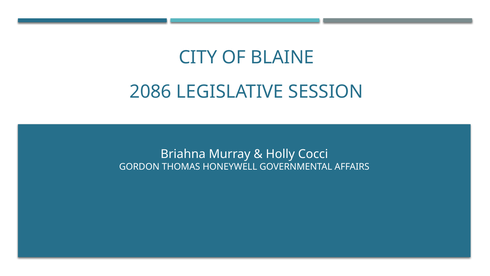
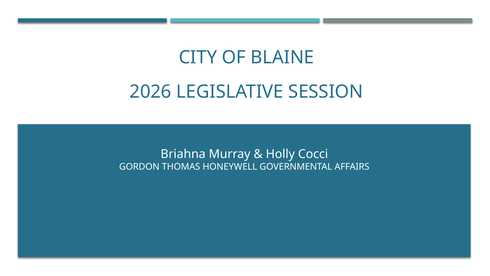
2086: 2086 -> 2026
